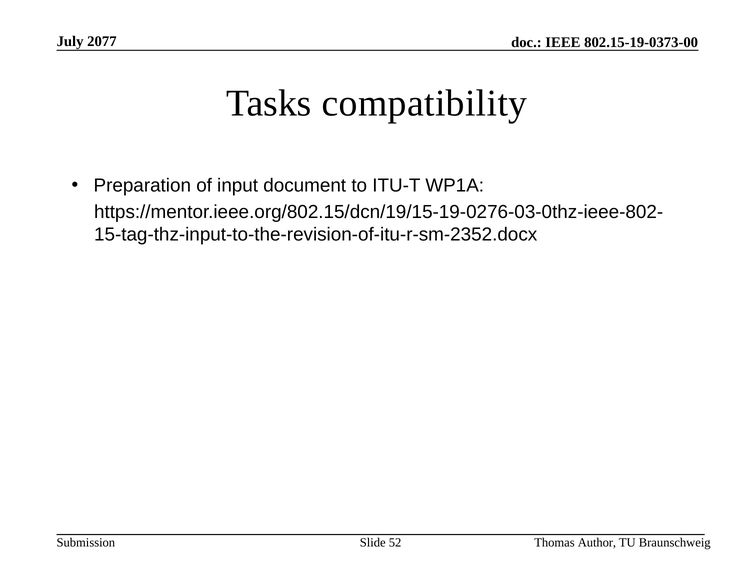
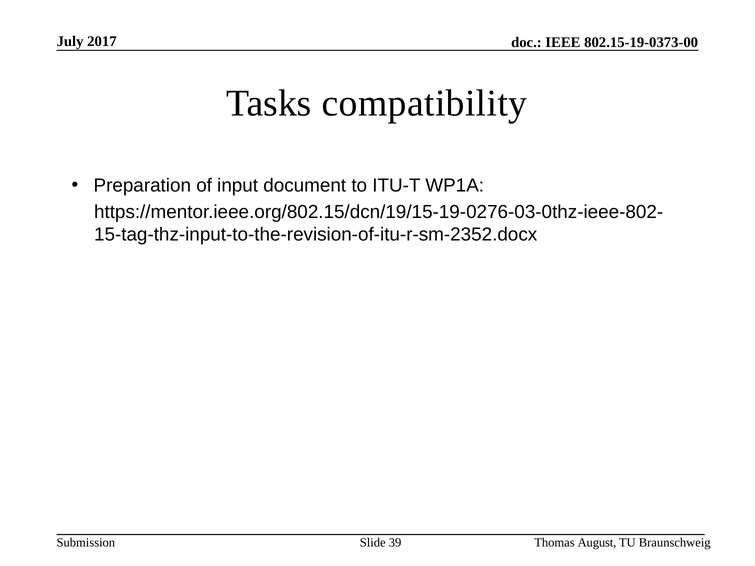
2077: 2077 -> 2017
Author: Author -> August
52: 52 -> 39
